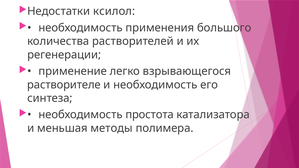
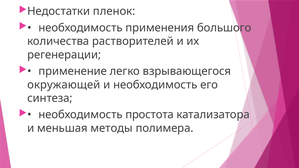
ксилол: ксилол -> пленок
растворителе: растворителе -> окружающей
